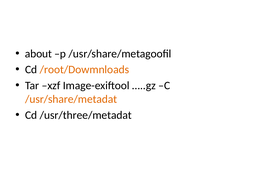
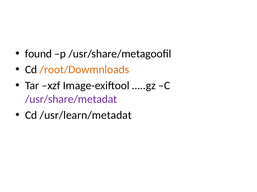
about: about -> found
/usr/share/metadat colour: orange -> purple
/usr/three/metadat: /usr/three/metadat -> /usr/learn/metadat
